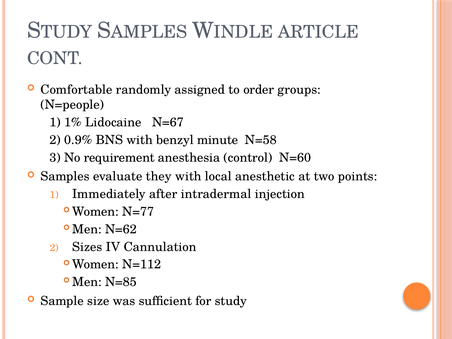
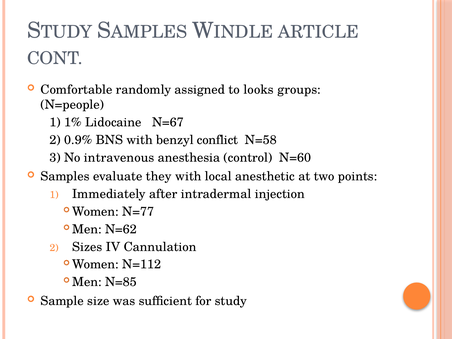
order: order -> looks
minute: minute -> conflict
requirement: requirement -> intravenous
